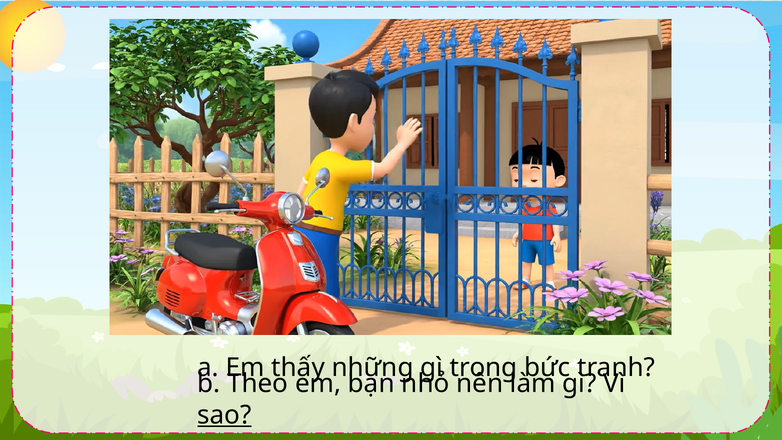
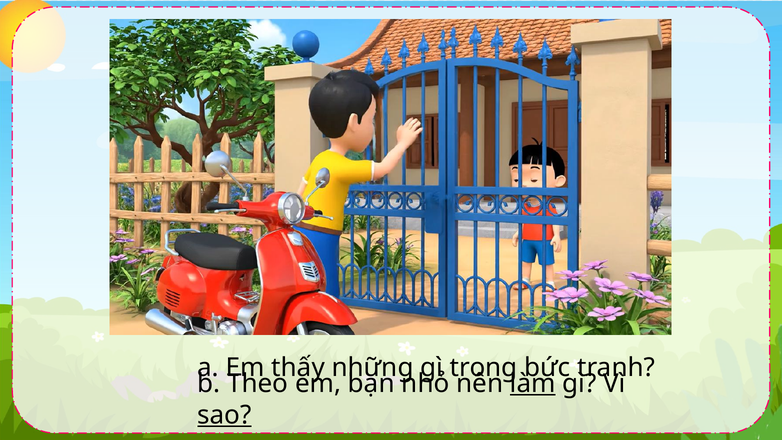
làm underline: none -> present
